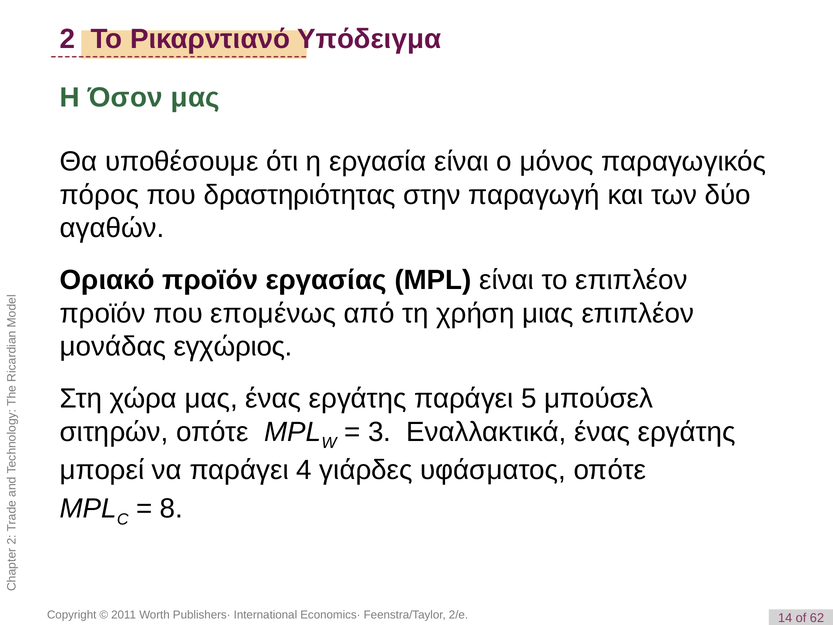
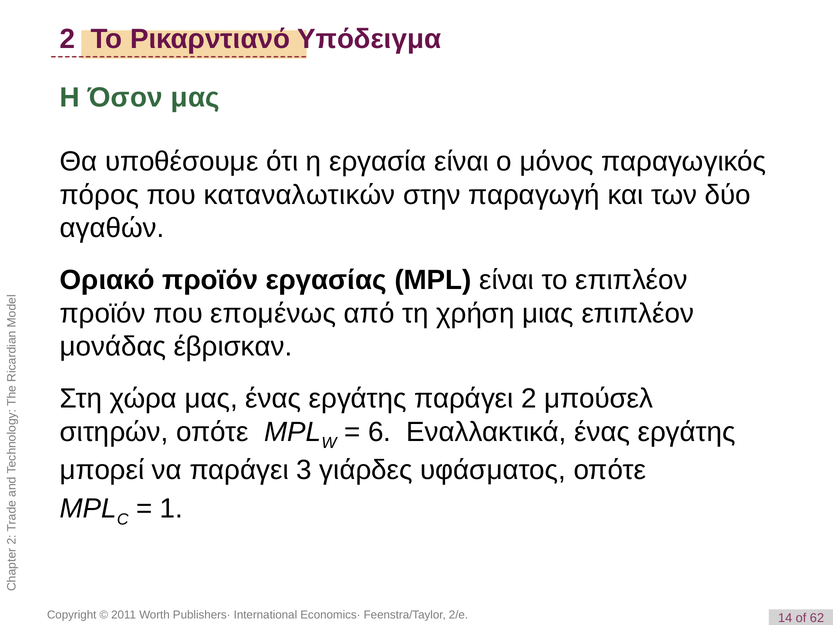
δραστηριότητας: δραστηριότητας -> καταναλωτικών
εγχώριος: εγχώριος -> έβρισκαν
παράγει 5: 5 -> 2
3: 3 -> 6
4: 4 -> 3
8: 8 -> 1
